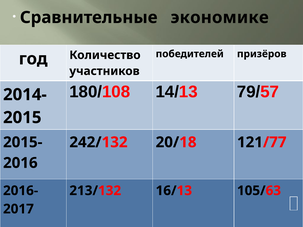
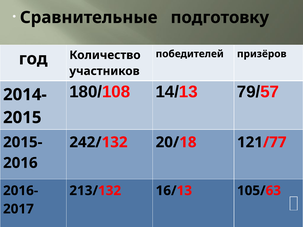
экономике: экономике -> подготовку
